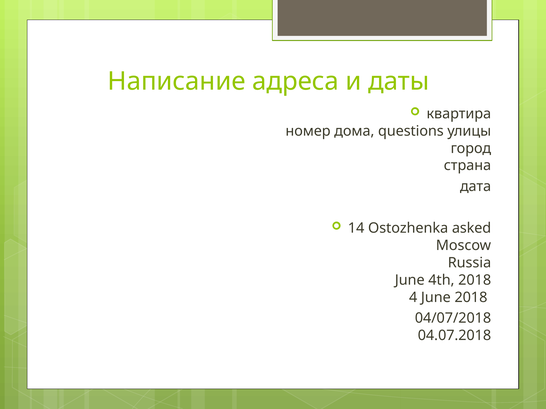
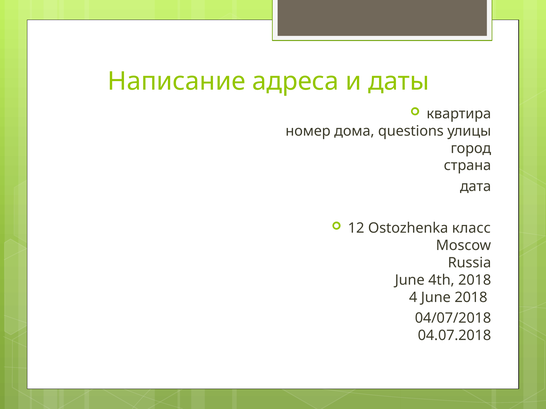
14: 14 -> 12
asked: asked -> класс
